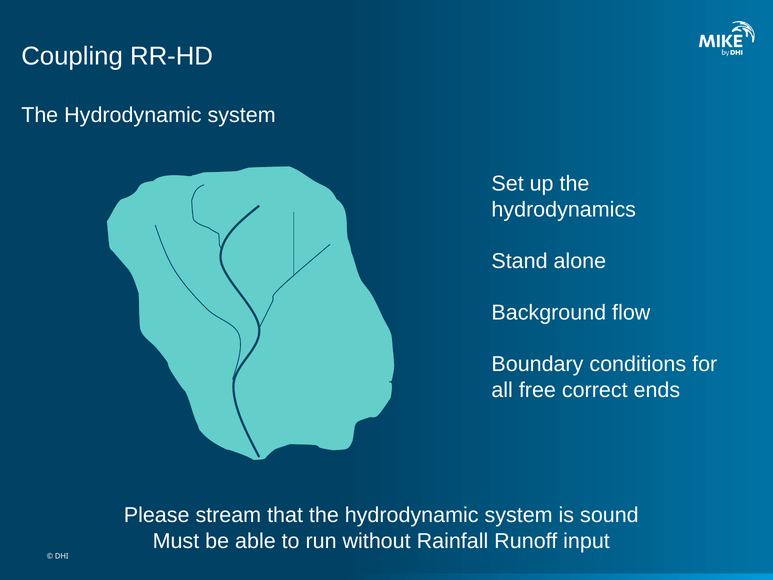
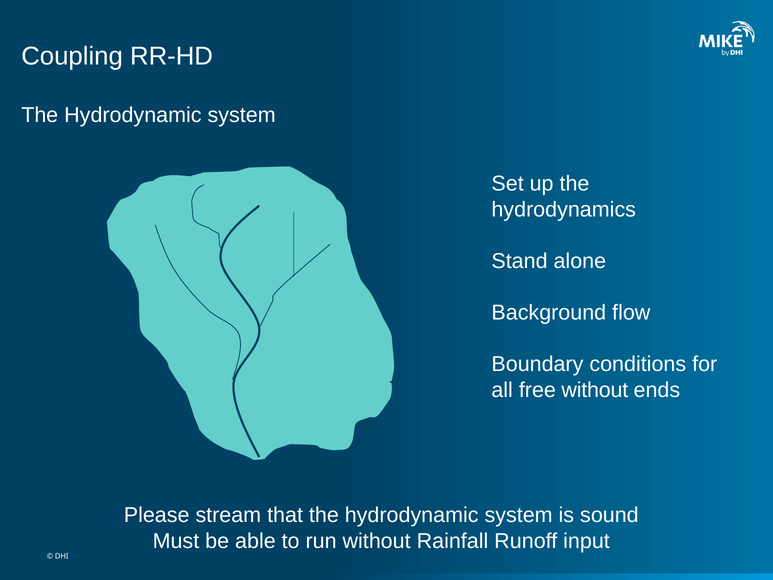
free correct: correct -> without
